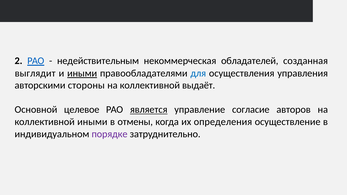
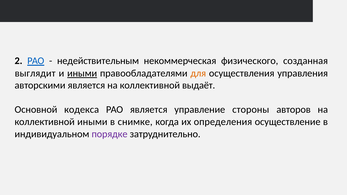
обладателей: обладателей -> физического
для colour: blue -> orange
авторскими стороны: стороны -> является
целевое: целевое -> кодекса
является at (149, 110) underline: present -> none
согласие: согласие -> стороны
отмены: отмены -> снимке
